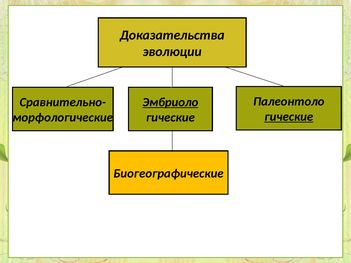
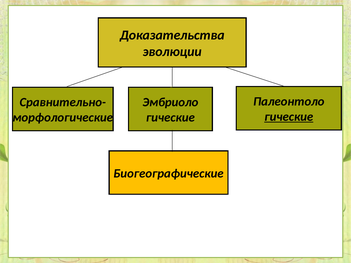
Эмбриоло underline: present -> none
